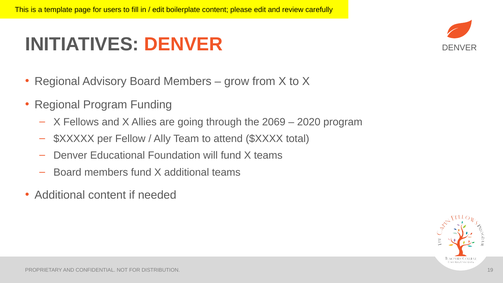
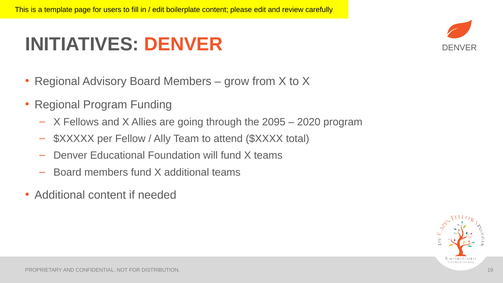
2069: 2069 -> 2095
